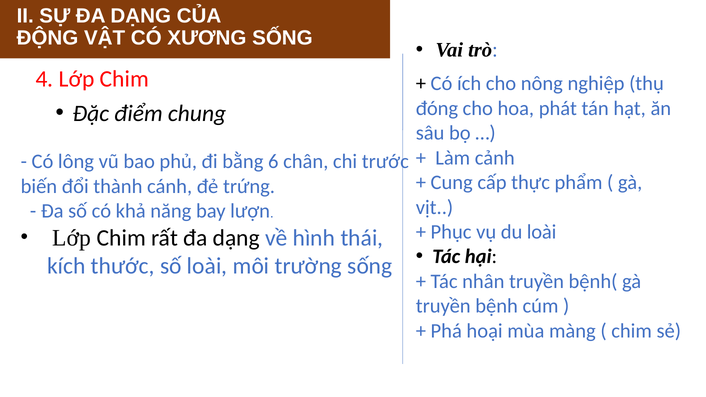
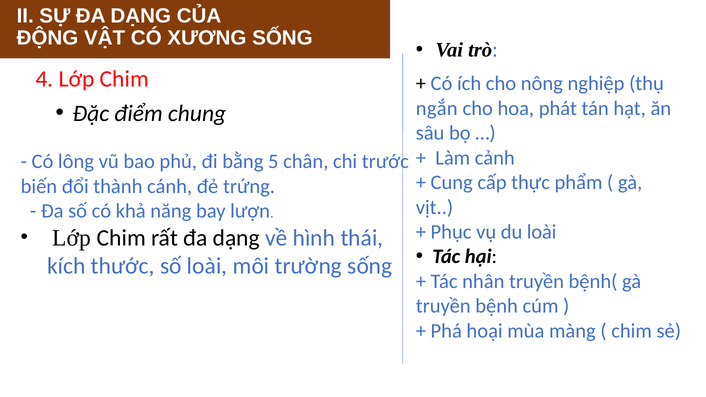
đóng: đóng -> ngắn
6: 6 -> 5
